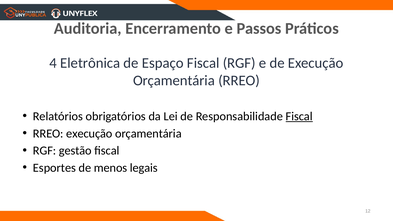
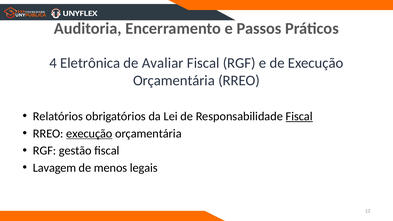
Espaço: Espaço -> Avaliar
execução at (89, 134) underline: none -> present
Esportes: Esportes -> Lavagem
